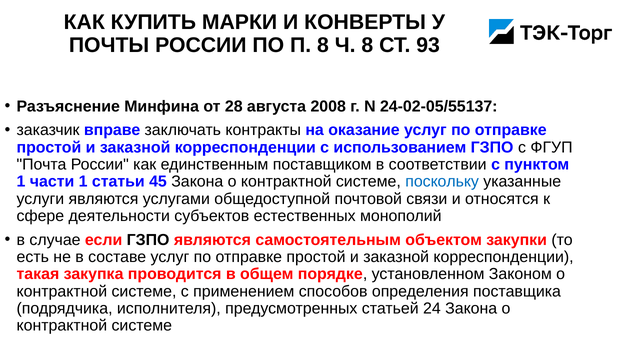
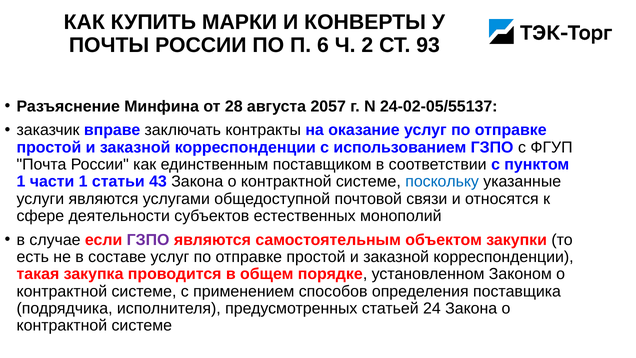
П 8: 8 -> 6
Ч 8: 8 -> 2
2008: 2008 -> 2057
45: 45 -> 43
ГЗПО at (148, 240) colour: black -> purple
